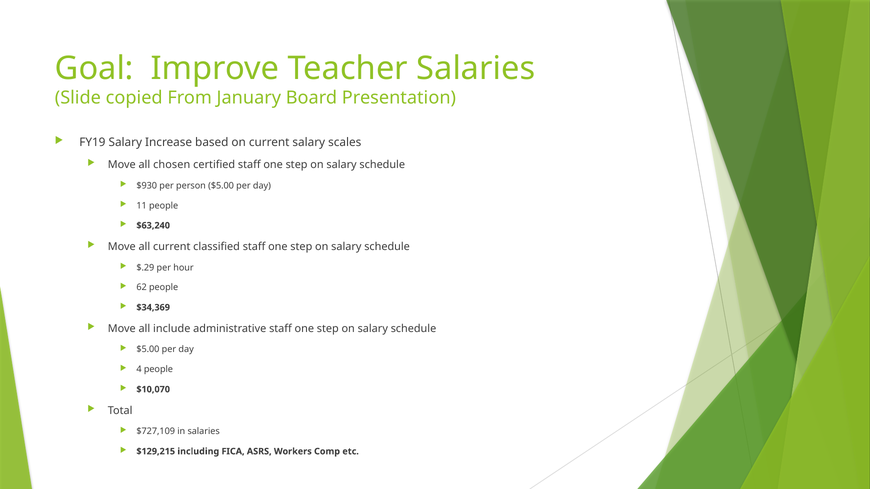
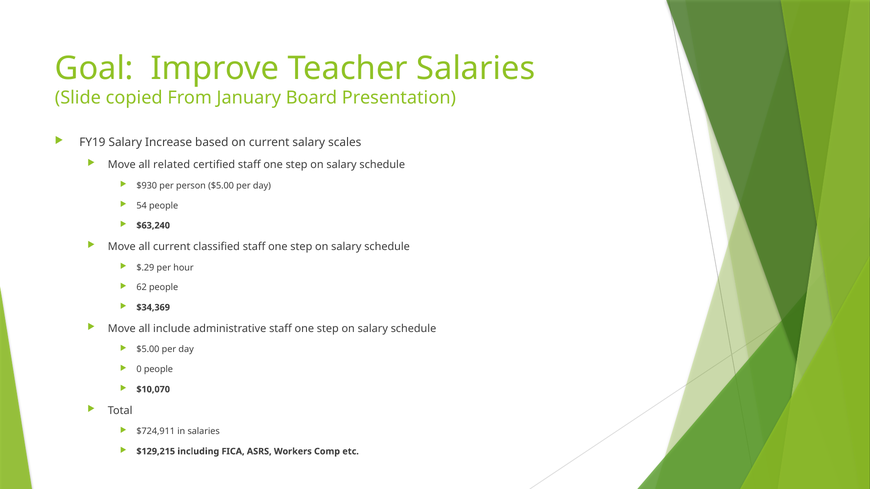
chosen: chosen -> related
11: 11 -> 54
4: 4 -> 0
$727,109: $727,109 -> $724,911
